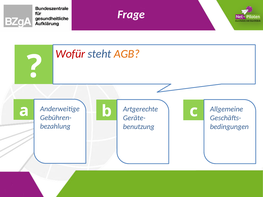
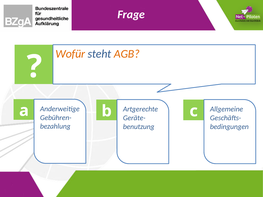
Wofür colour: red -> orange
